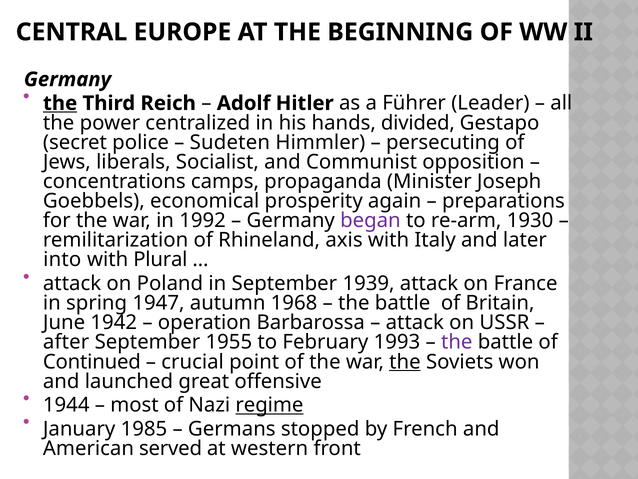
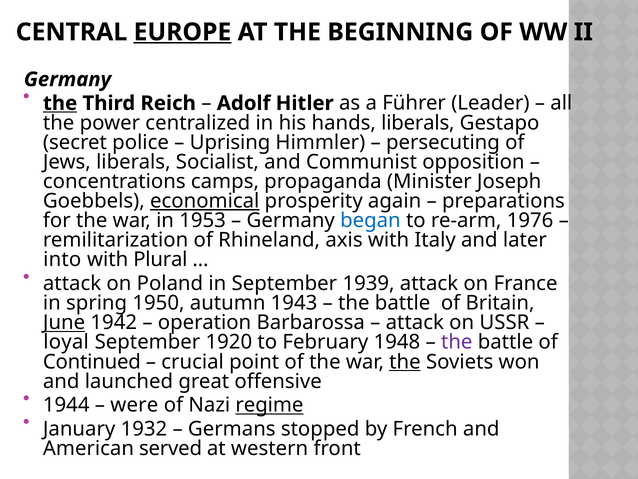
EUROPE underline: none -> present
hands divided: divided -> liberals
Sudeten: Sudeten -> Uprising
economical underline: none -> present
1992: 1992 -> 1953
began colour: purple -> blue
1930: 1930 -> 1976
1947: 1947 -> 1950
1968: 1968 -> 1943
June underline: none -> present
after: after -> loyal
1955: 1955 -> 1920
1993: 1993 -> 1948
most: most -> were
1985: 1985 -> 1932
